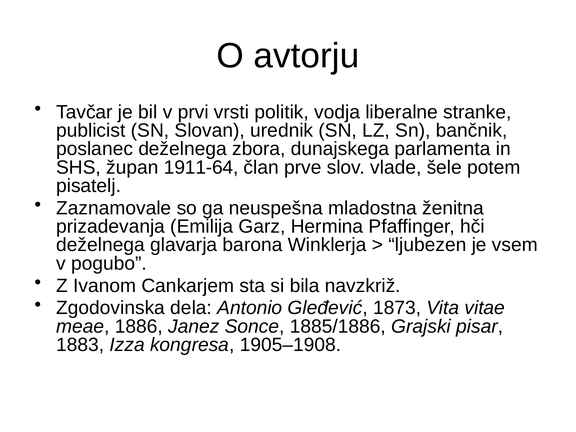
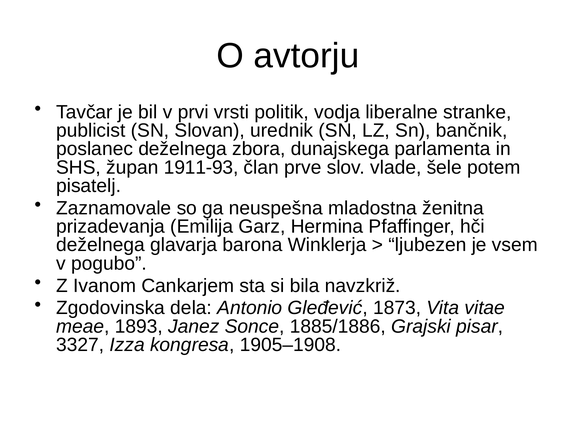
1911-64: 1911-64 -> 1911-93
1886: 1886 -> 1893
1883: 1883 -> 3327
